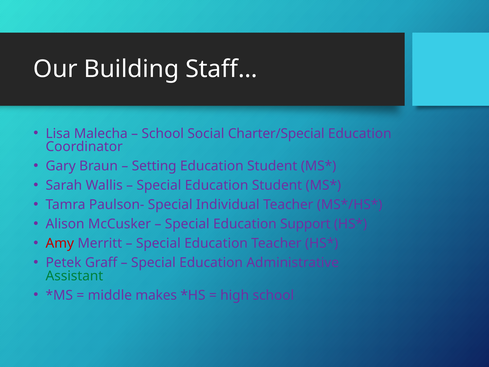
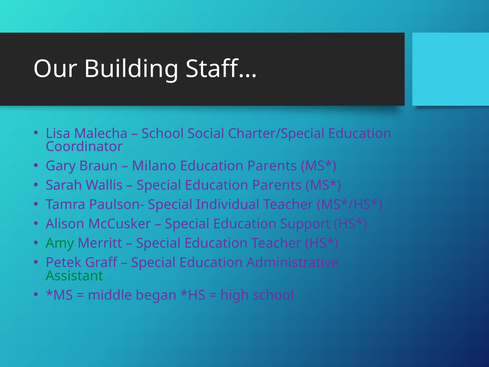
Setting: Setting -> Milano
Student at (272, 166): Student -> Parents
Special Education Student: Student -> Parents
Amy colour: red -> green
makes: makes -> began
